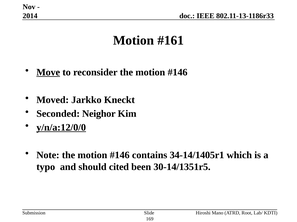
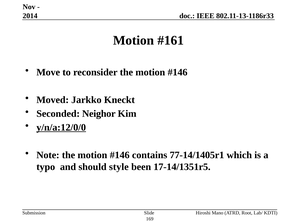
Move underline: present -> none
34-14/1405r1: 34-14/1405r1 -> 77-14/1405r1
cited: cited -> style
30-14/1351r5: 30-14/1351r5 -> 17-14/1351r5
